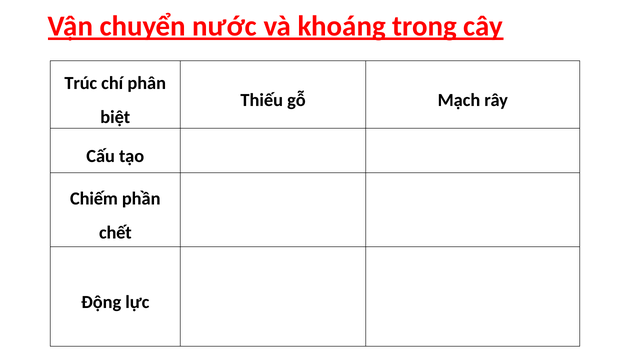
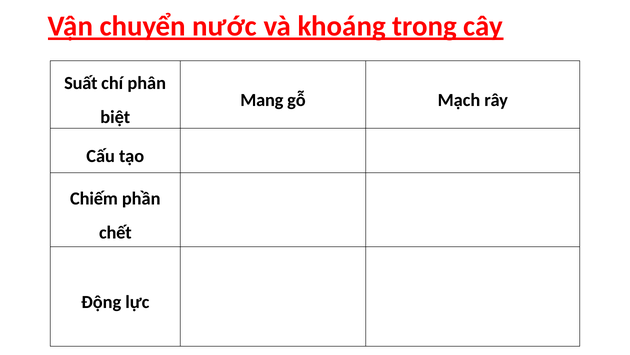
Trúc: Trúc -> Suất
Thiếu: Thiếu -> Mang
